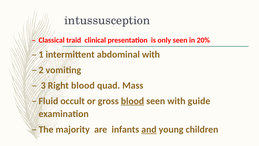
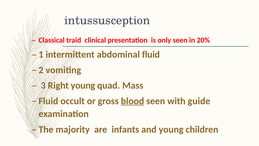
abdominal with: with -> fluid
Right blood: blood -> young
and underline: present -> none
